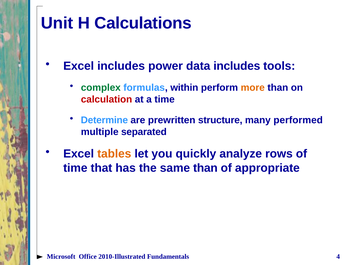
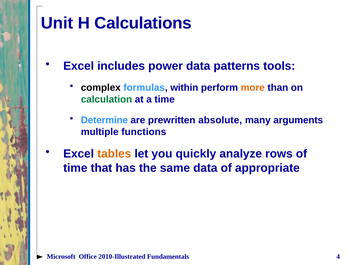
data includes: includes -> patterns
complex colour: green -> black
calculation colour: red -> green
structure: structure -> absolute
performed: performed -> arguments
separated: separated -> functions
same than: than -> data
